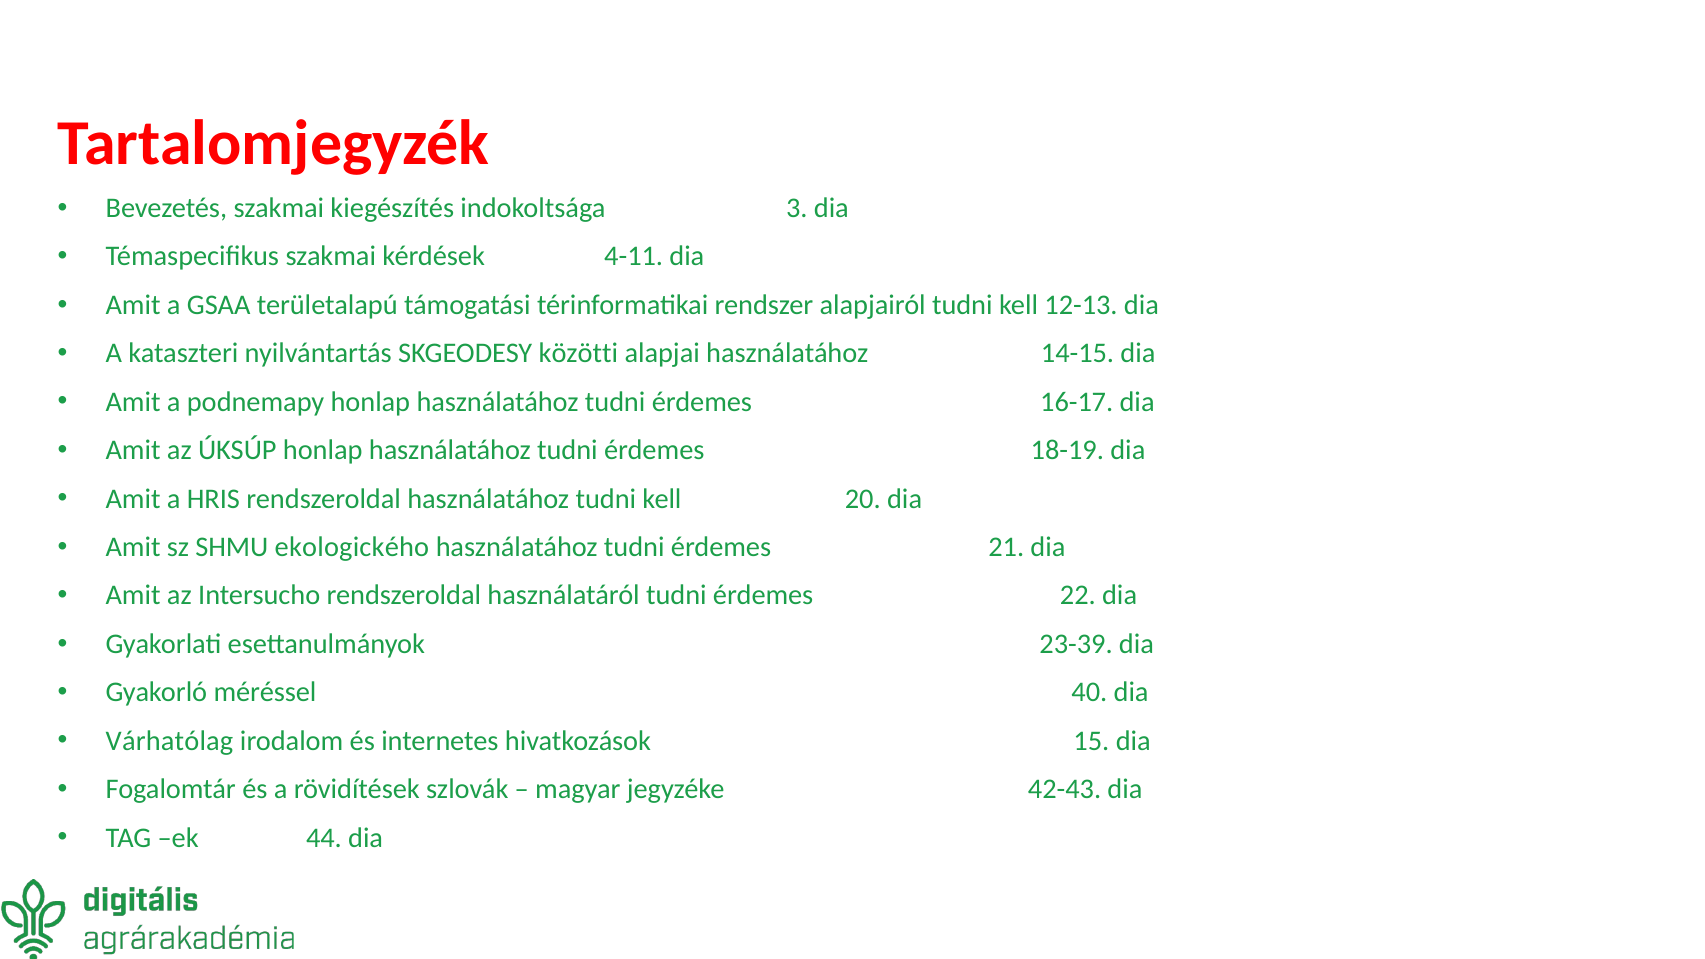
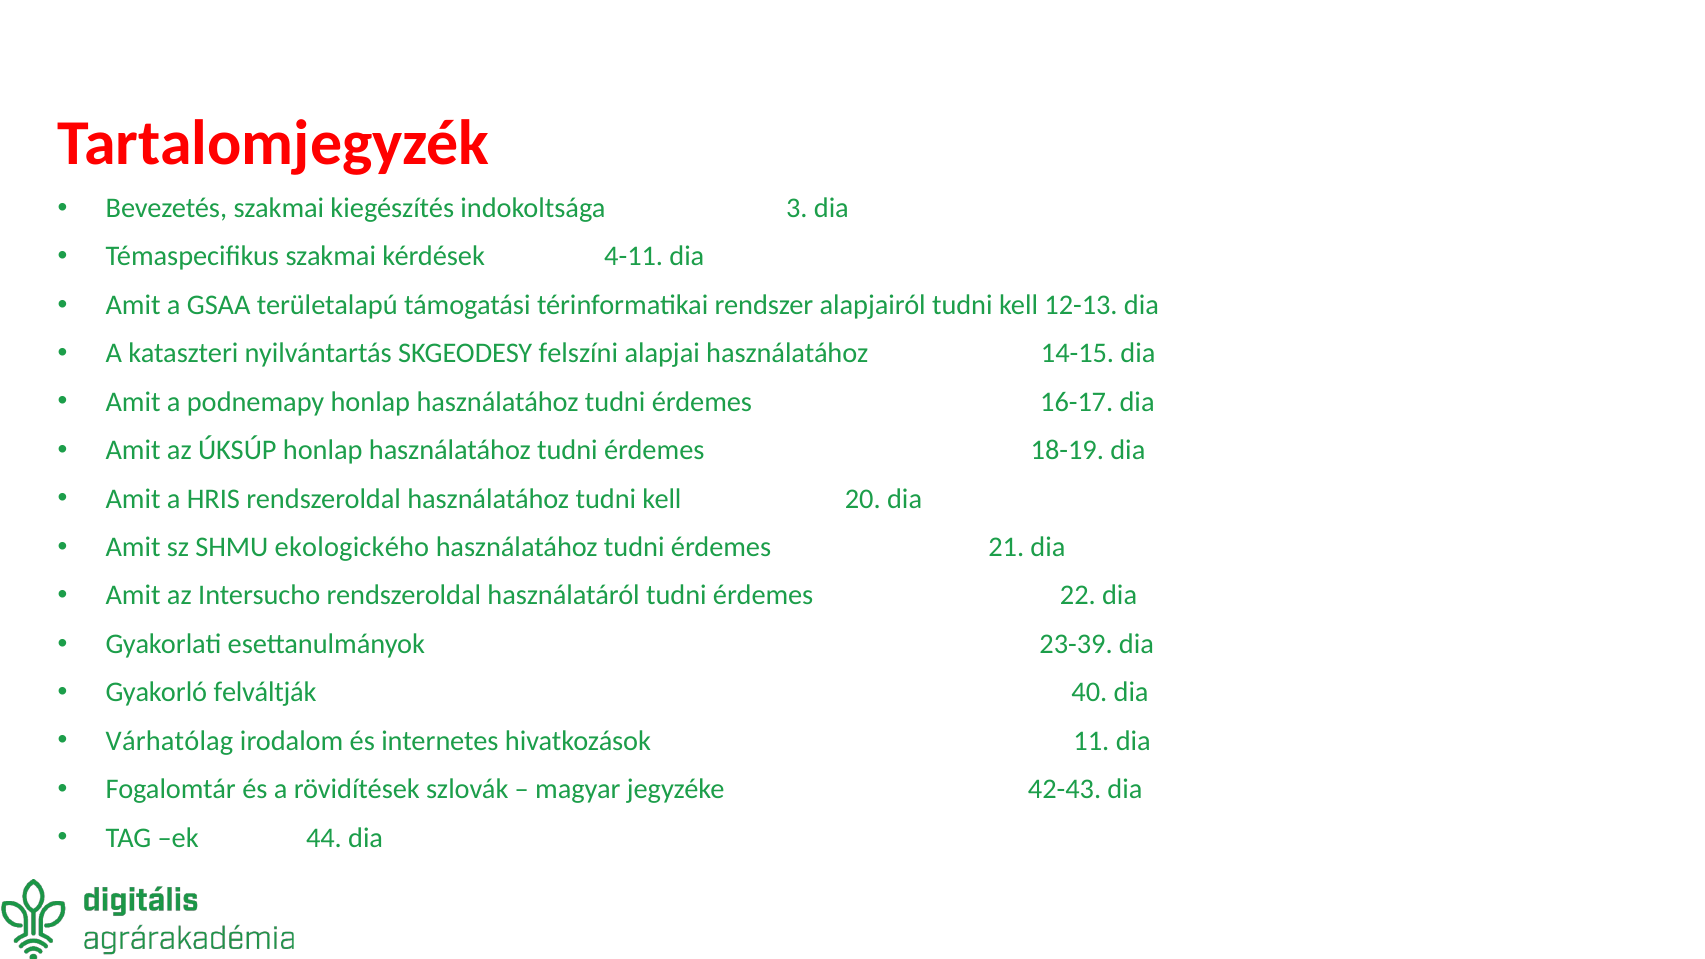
közötti: közötti -> felszíni
méréssel: méréssel -> felváltják
15: 15 -> 11
